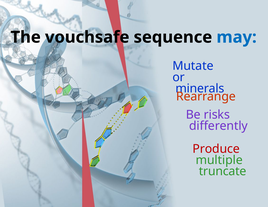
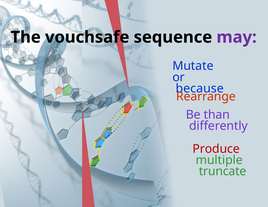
may colour: blue -> purple
minerals: minerals -> because
risks: risks -> than
